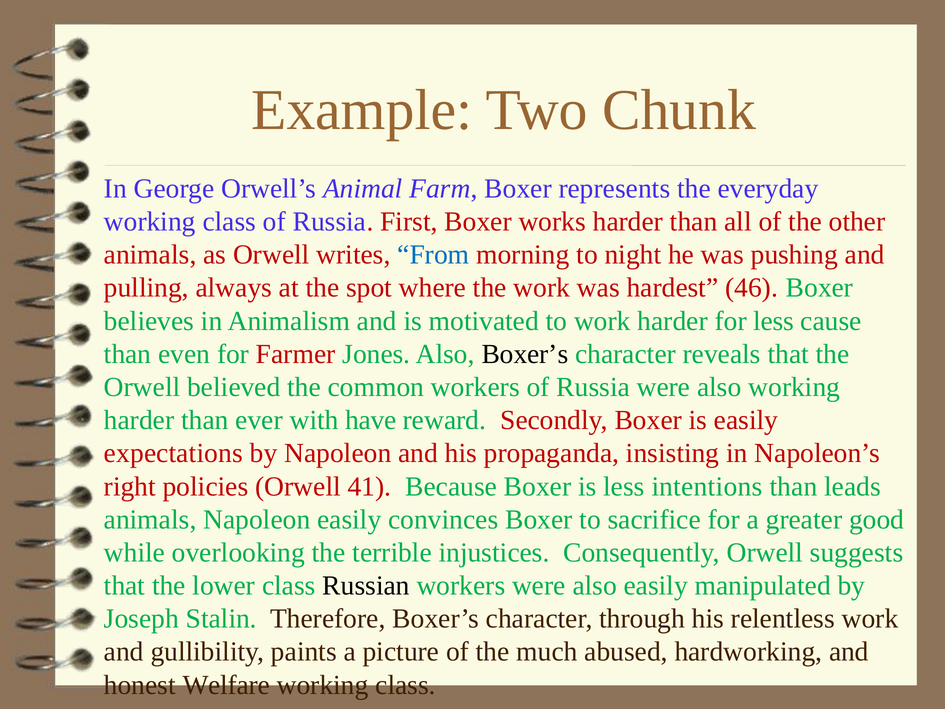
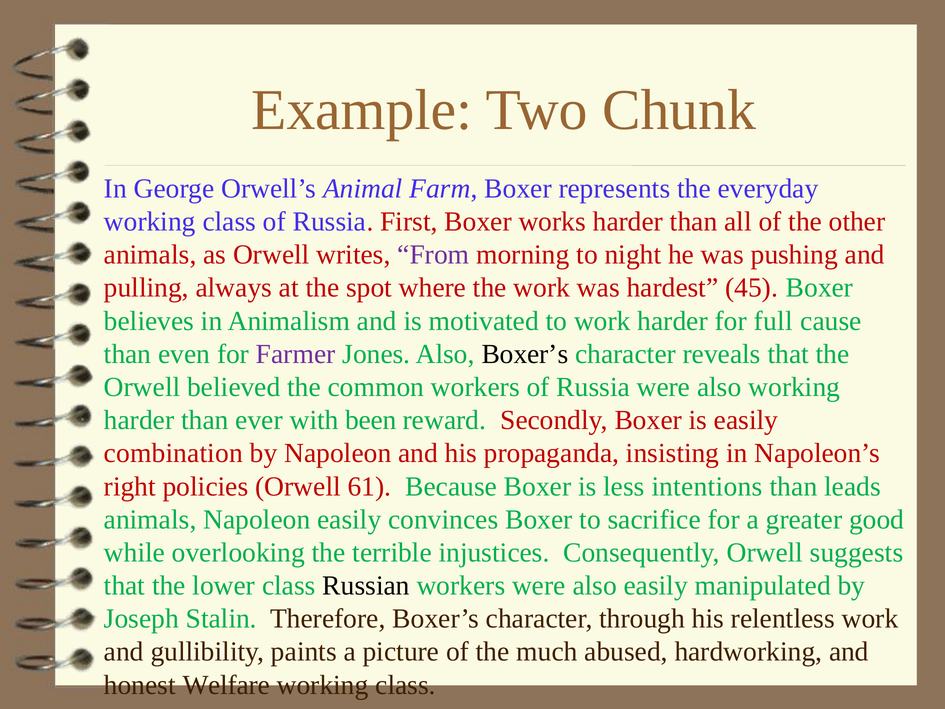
From colour: blue -> purple
46: 46 -> 45
for less: less -> full
Farmer colour: red -> purple
have: have -> been
expectations: expectations -> combination
41: 41 -> 61
